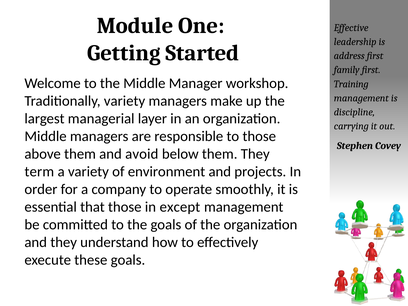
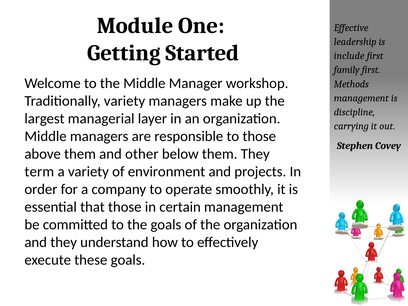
address: address -> include
Training: Training -> Methods
avoid: avoid -> other
except: except -> certain
